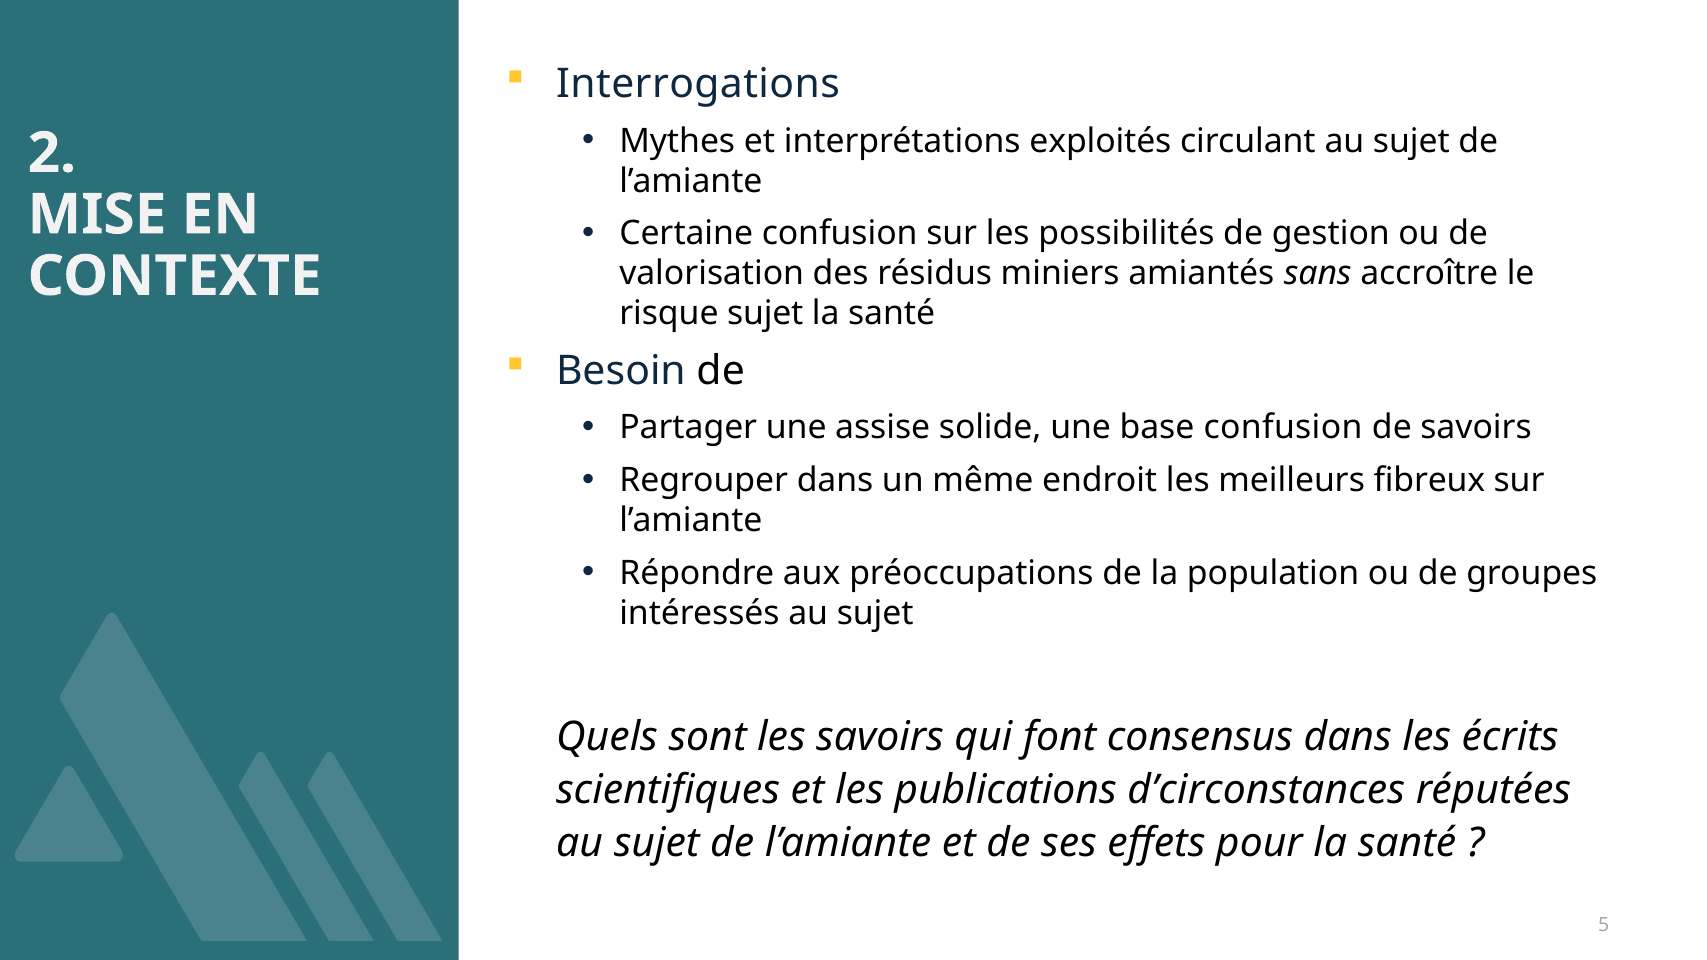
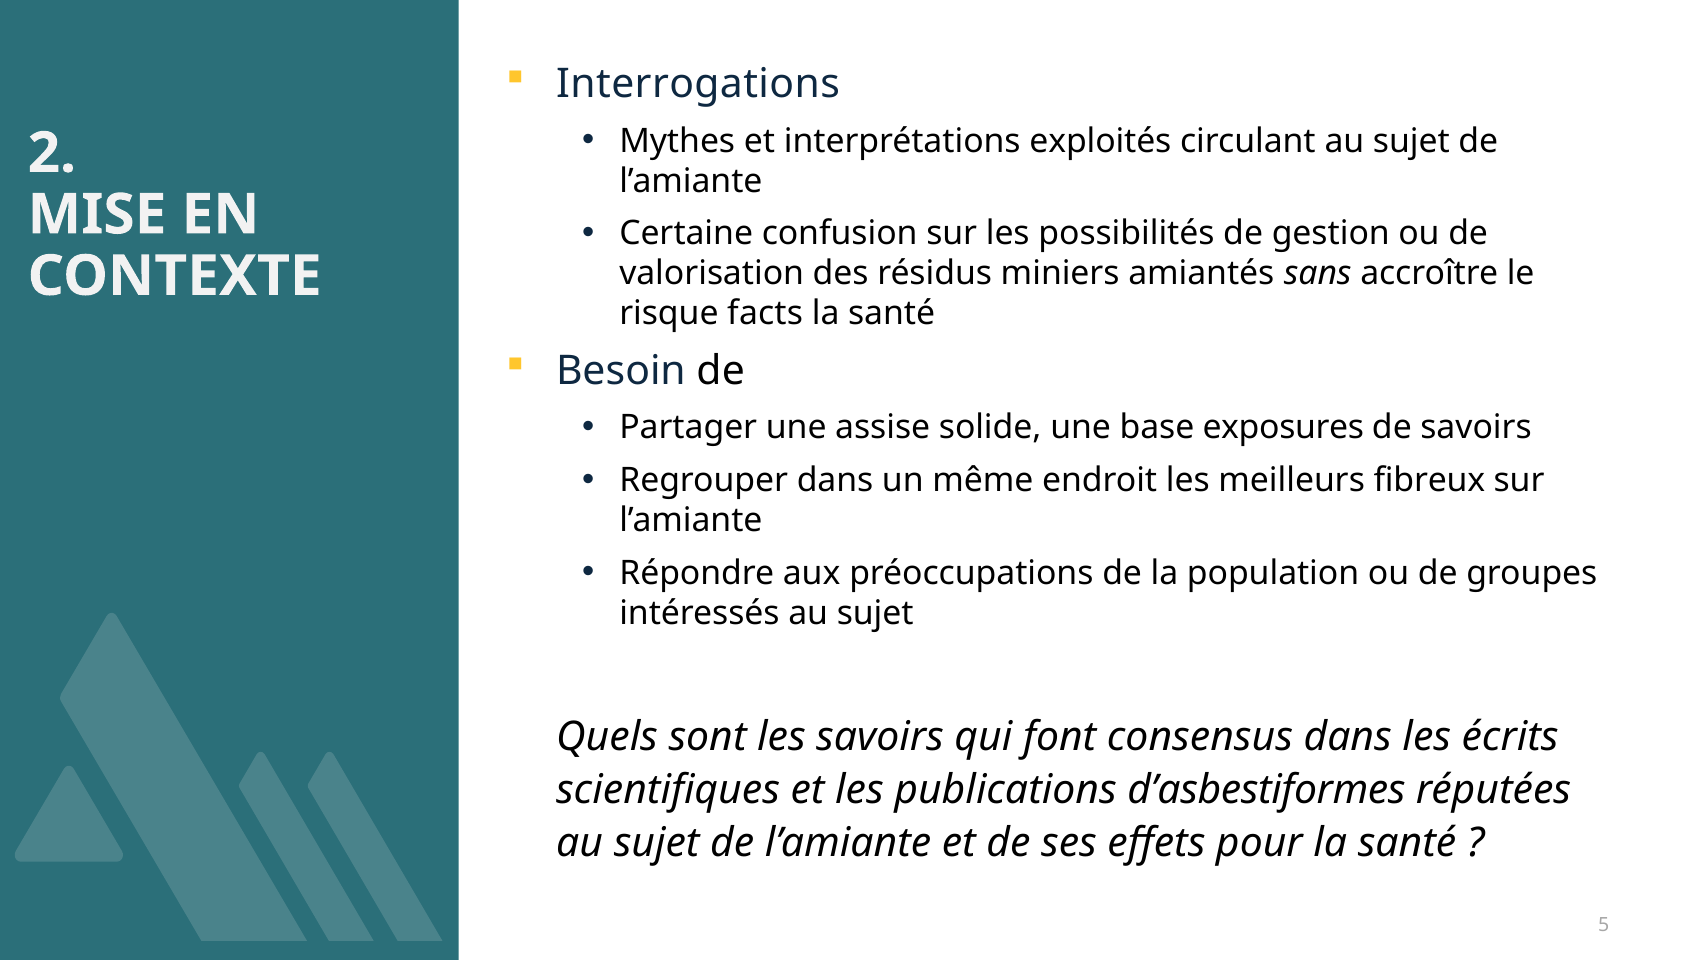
risque sujet: sujet -> facts
base confusion: confusion -> exposures
d’circonstances: d’circonstances -> d’asbestiformes
